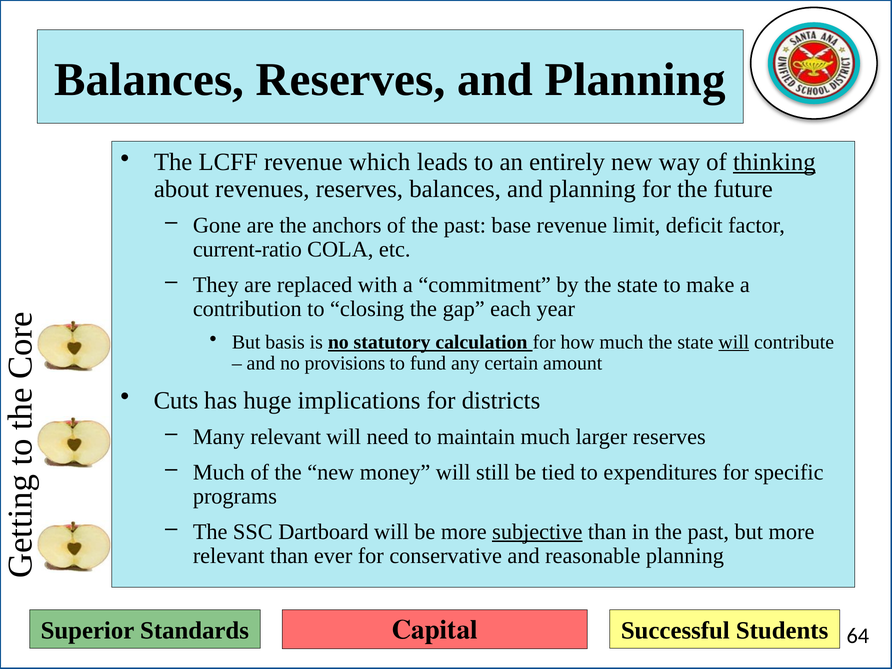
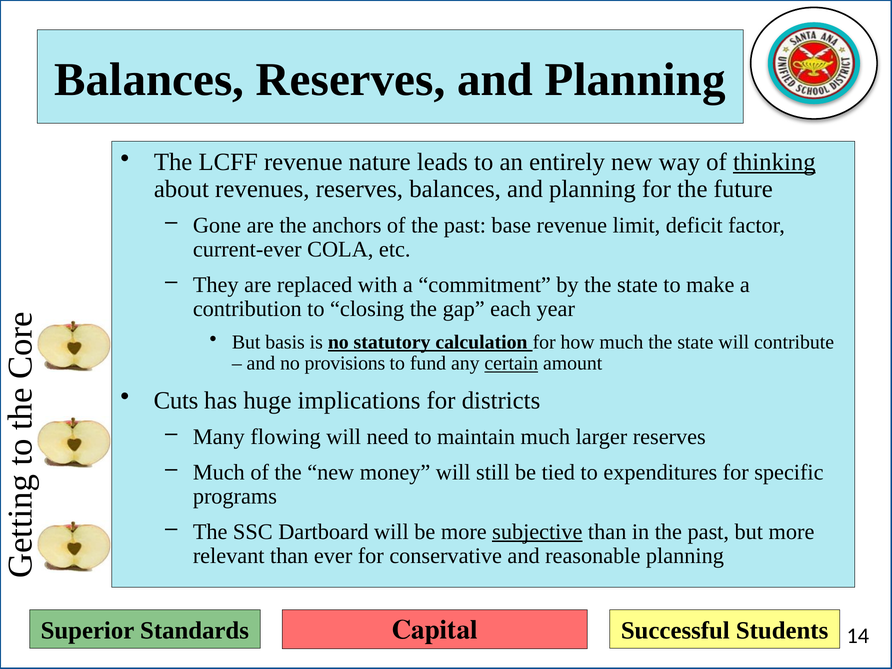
which: which -> nature
current-ratio: current-ratio -> current-ever
will at (734, 342) underline: present -> none
certain underline: none -> present
Many relevant: relevant -> flowing
64: 64 -> 14
